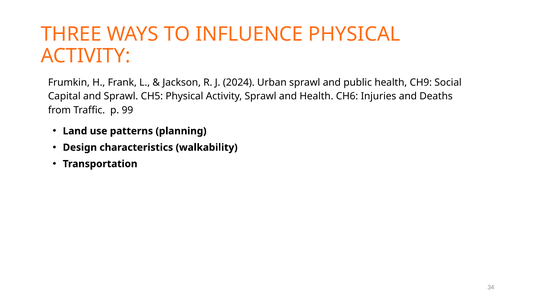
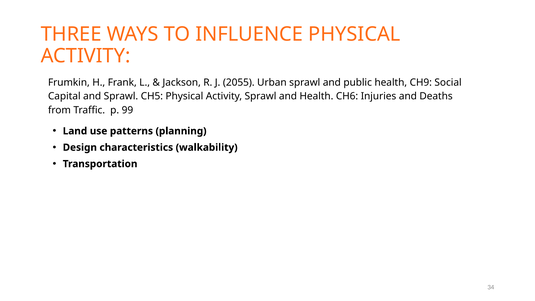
2024: 2024 -> 2055
